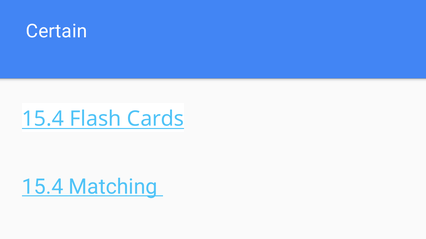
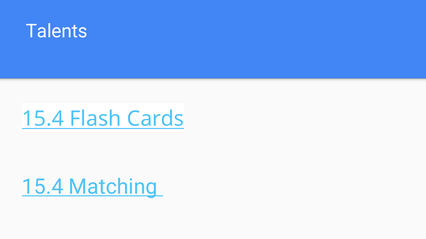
Certain: Certain -> Talents
